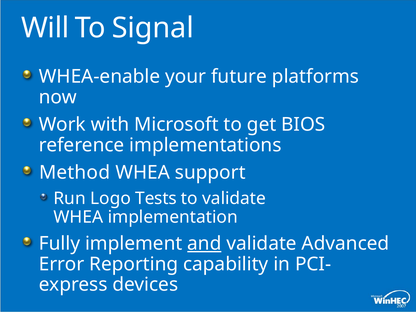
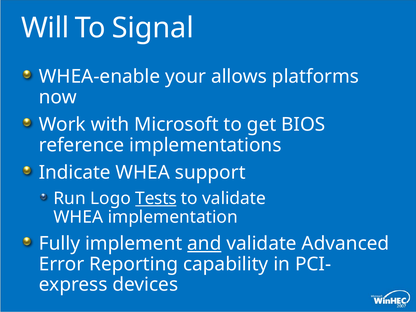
future: future -> allows
Method: Method -> Indicate
Tests underline: none -> present
